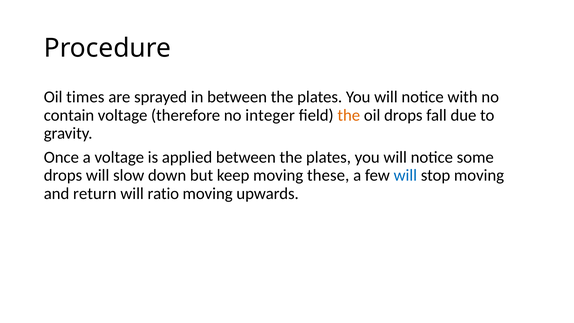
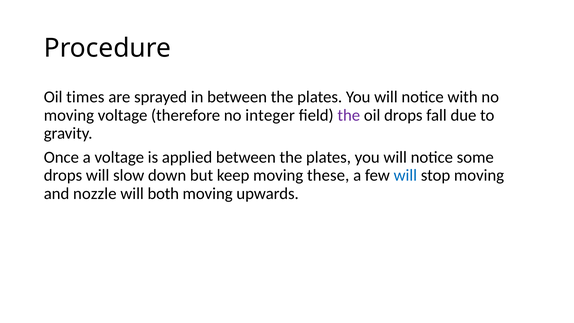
contain at (69, 115): contain -> moving
the at (349, 115) colour: orange -> purple
return: return -> nozzle
ratio: ratio -> both
